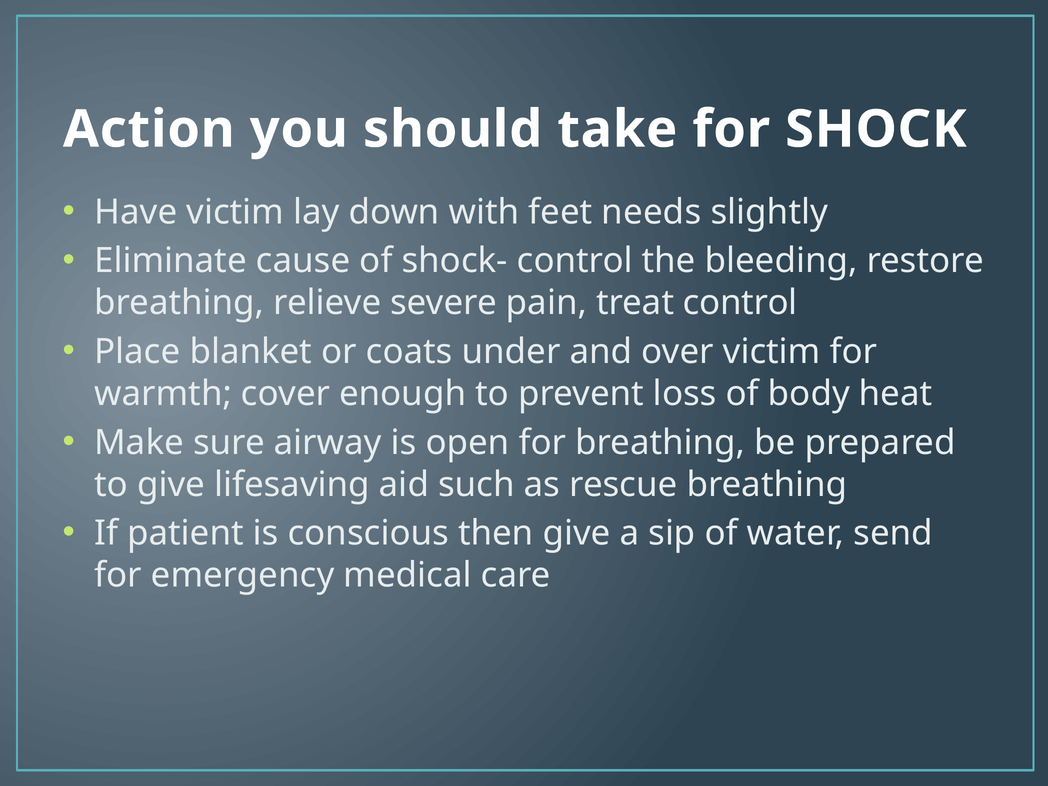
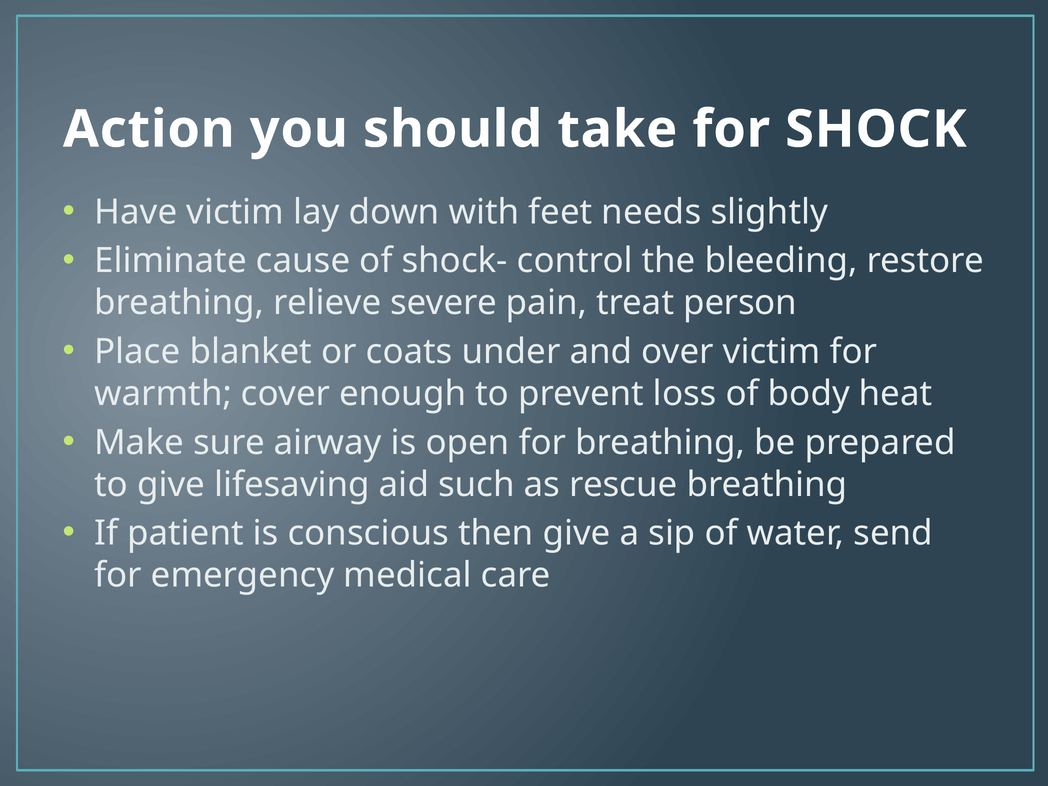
treat control: control -> person
